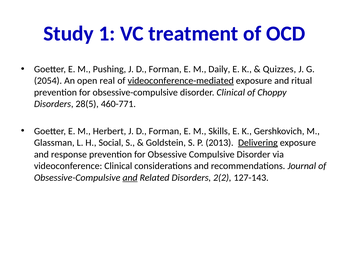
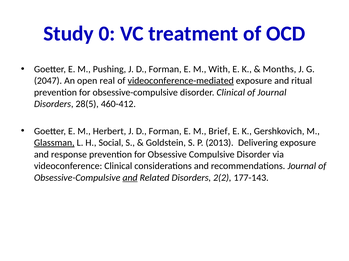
1: 1 -> 0
Daily: Daily -> With
Quizzes: Quizzes -> Months
2054: 2054 -> 2047
of Choppy: Choppy -> Journal
460-771: 460-771 -> 460-412
Skills: Skills -> Brief
Glassman underline: none -> present
Delivering underline: present -> none
127-143: 127-143 -> 177-143
